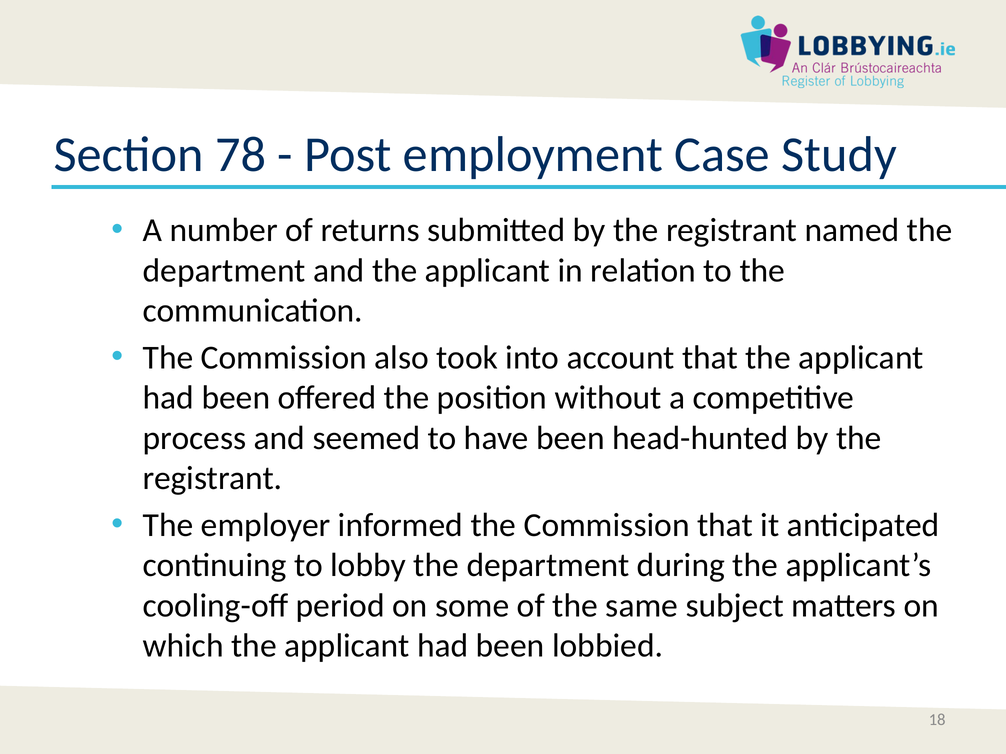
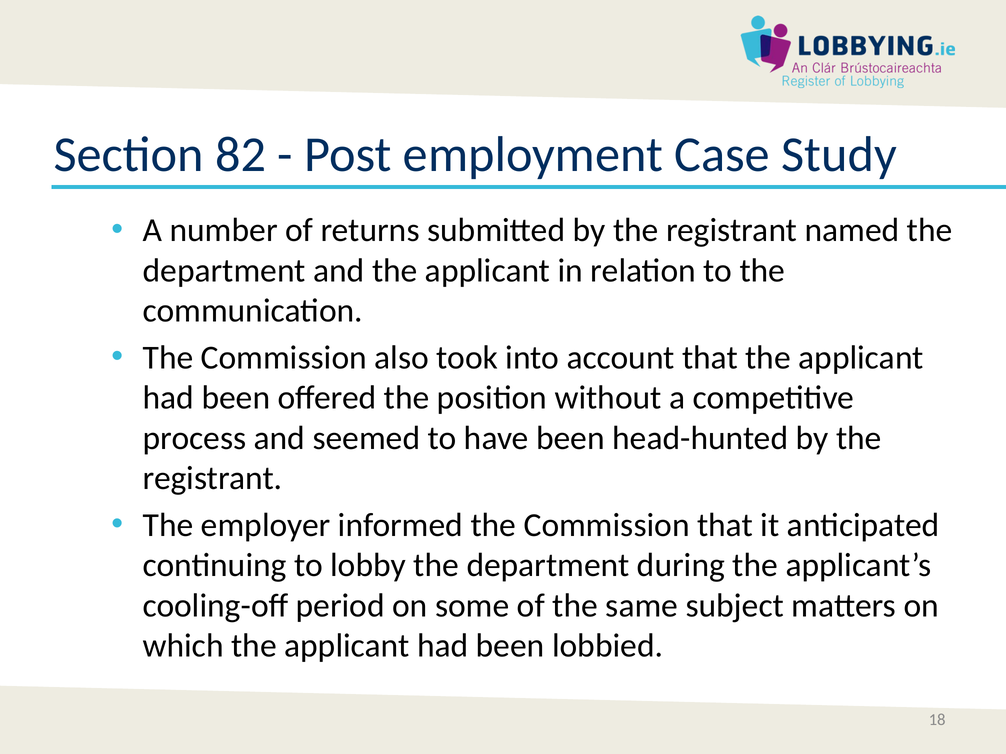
78: 78 -> 82
